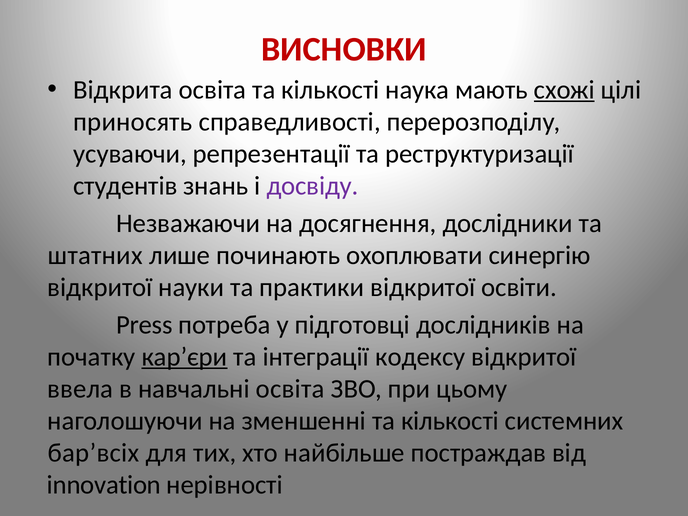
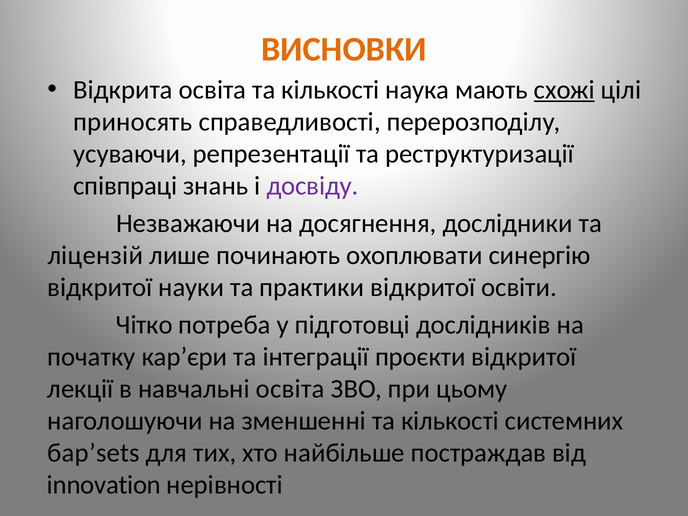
ВИСНОВКИ colour: red -> orange
студентів: студентів -> співпраці
штатних: штатних -> ліцензій
Press: Press -> Чітко
кар’єри underline: present -> none
кодексу: кодексу -> проєкти
ввела: ввела -> лекції
бар’всіх: бар’всіх -> бар’sets
